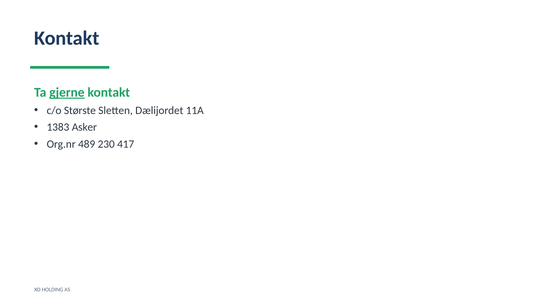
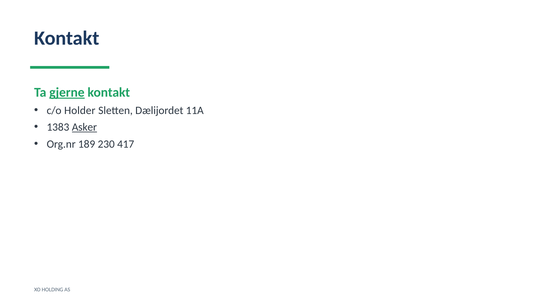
Største: Største -> Holder
Asker underline: none -> present
489: 489 -> 189
